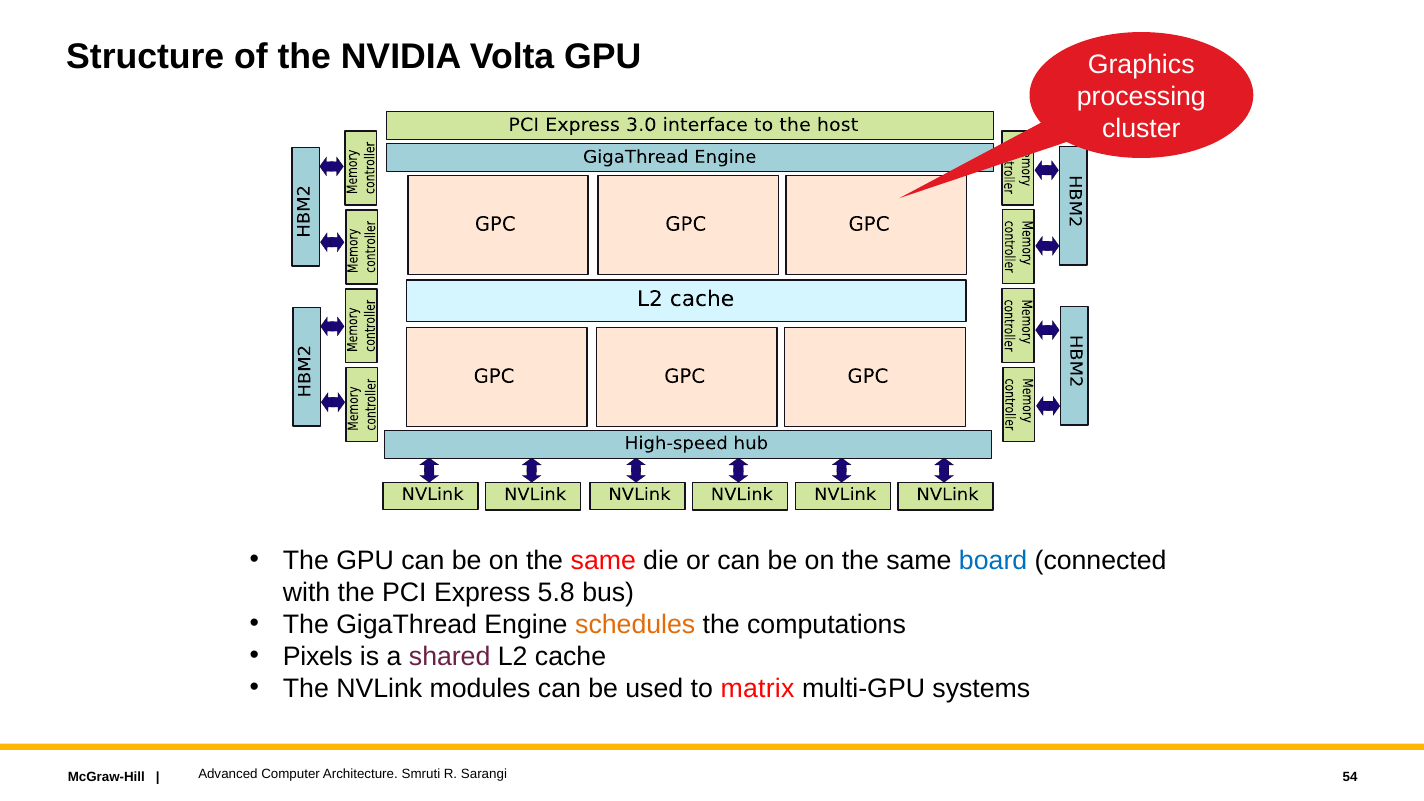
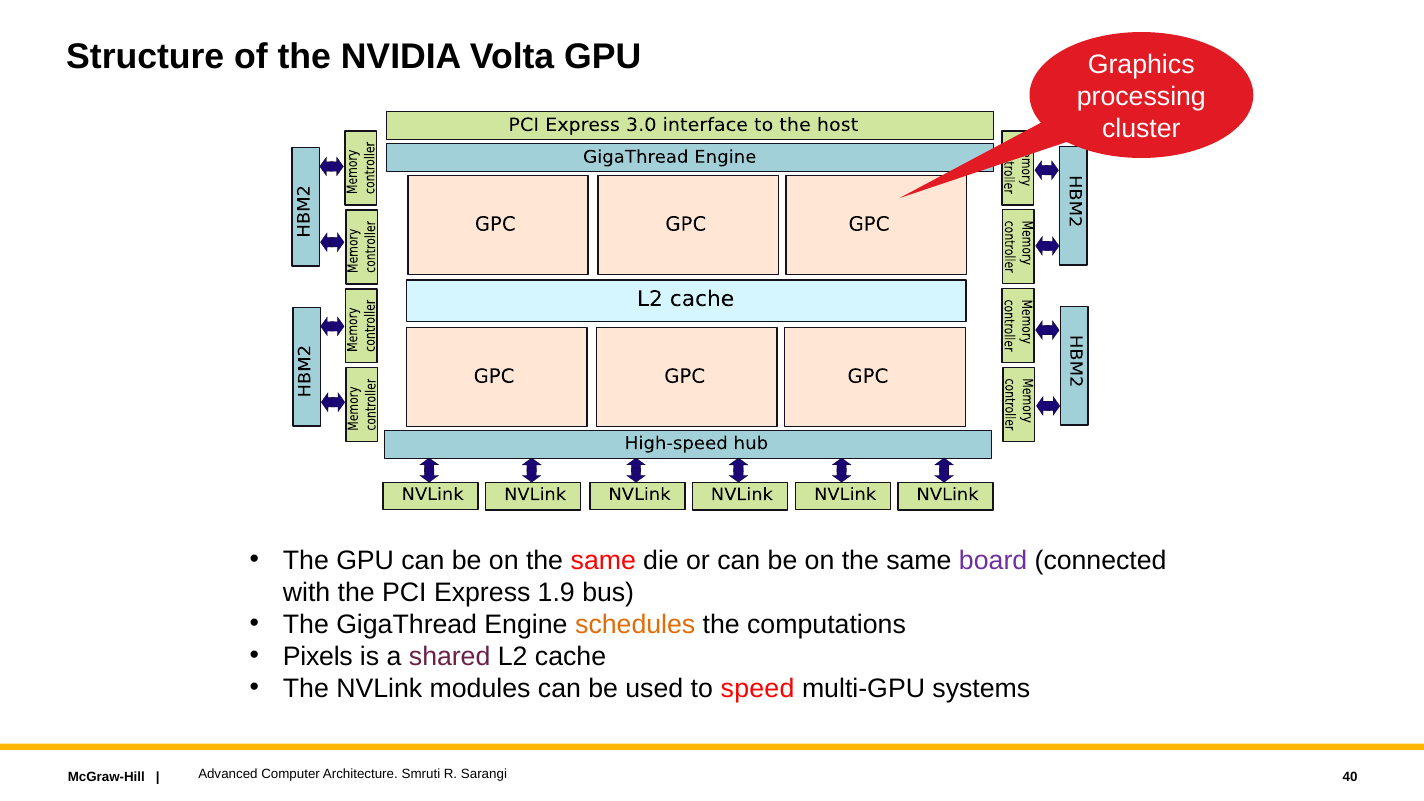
board colour: blue -> purple
5.8: 5.8 -> 1.9
matrix: matrix -> speed
54: 54 -> 40
